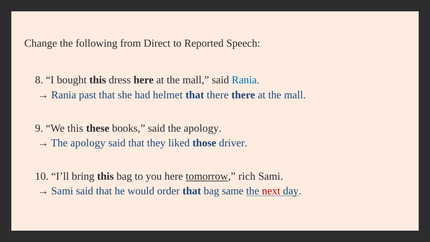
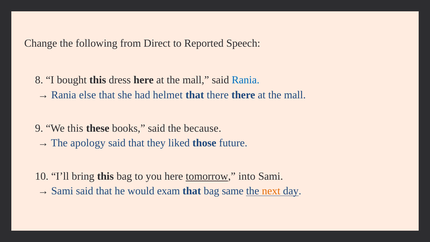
past: past -> else
said the apology: apology -> because
driver: driver -> future
rich: rich -> into
order: order -> exam
next colour: red -> orange
